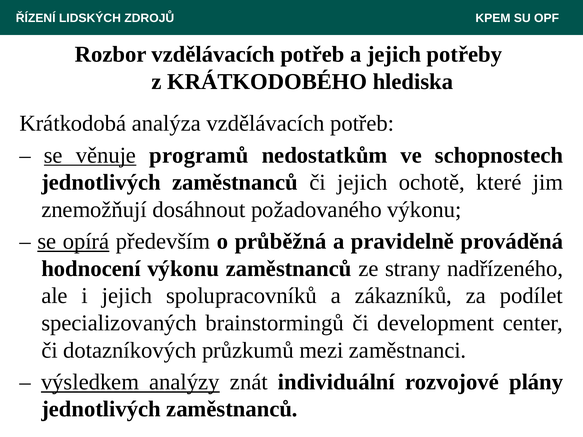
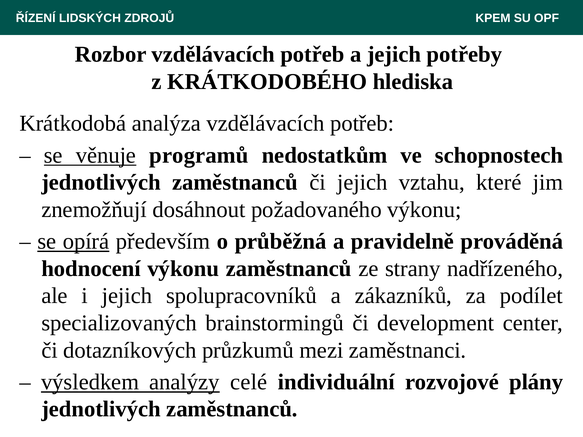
ochotě: ochotě -> vztahu
znát: znát -> celé
